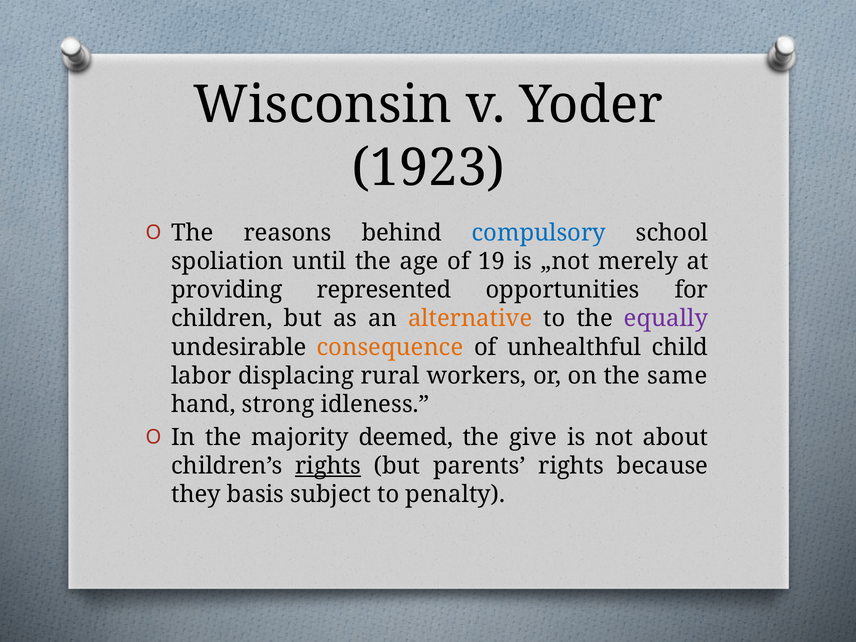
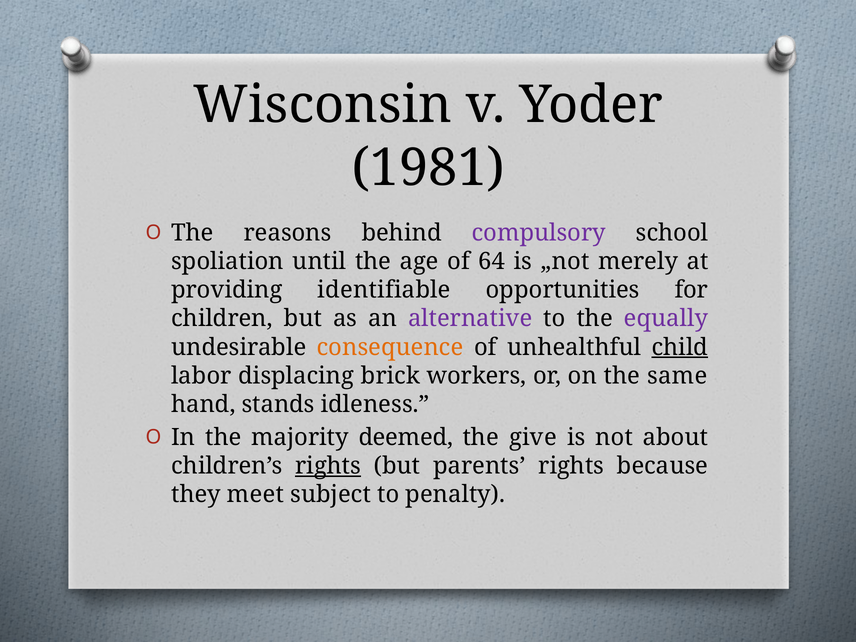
1923: 1923 -> 1981
compulsory colour: blue -> purple
19: 19 -> 64
represented: represented -> identifiable
alternative colour: orange -> purple
child underline: none -> present
rural: rural -> brick
strong: strong -> stands
basis: basis -> meet
